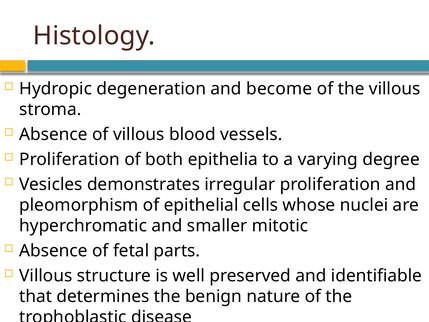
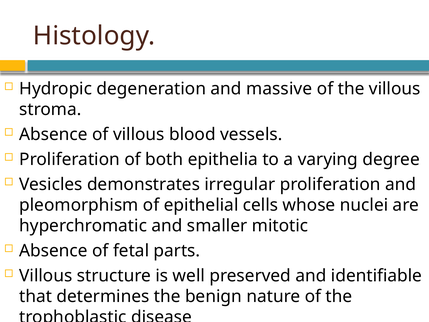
become: become -> massive
